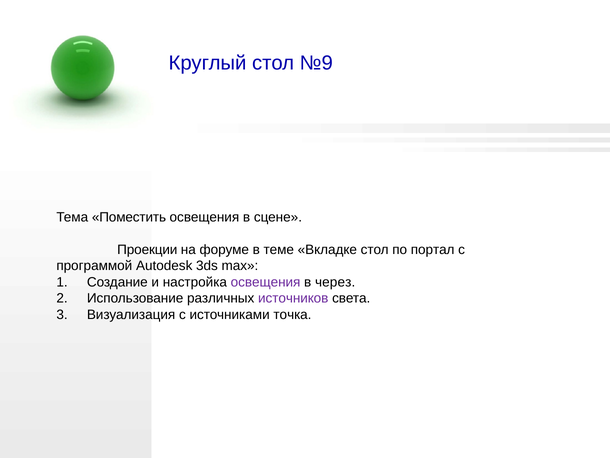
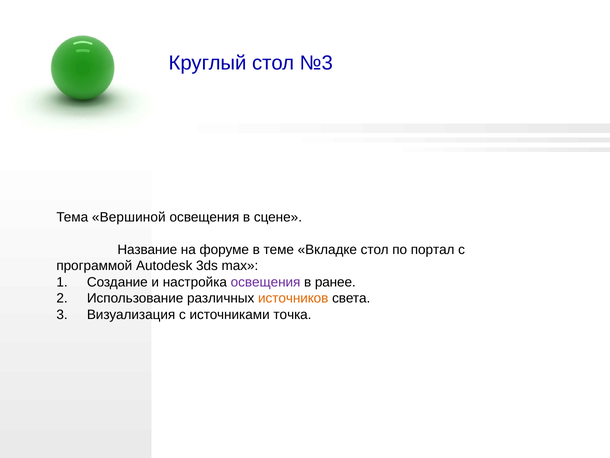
№9: №9 -> №3
Поместить: Поместить -> Вершиной
Проекции: Проекции -> Название
через: через -> ранее
источников colour: purple -> orange
